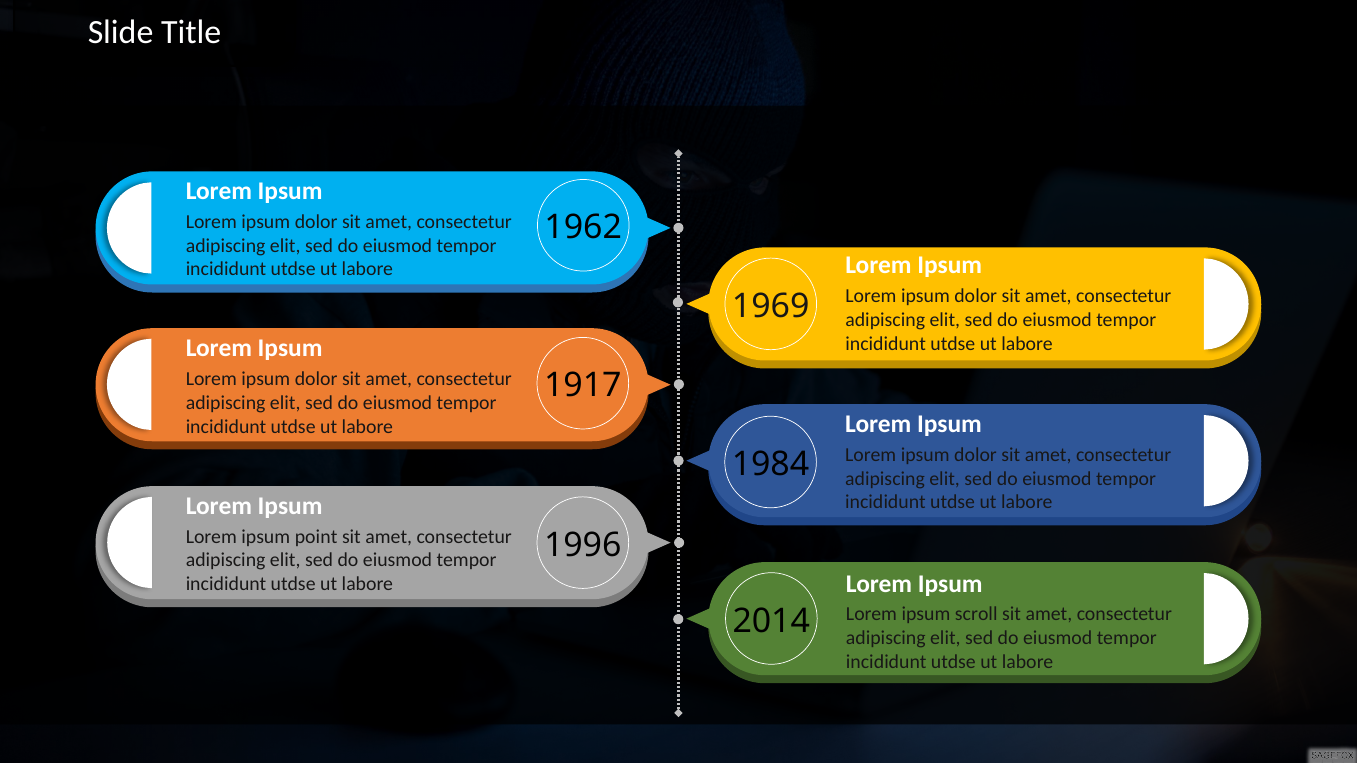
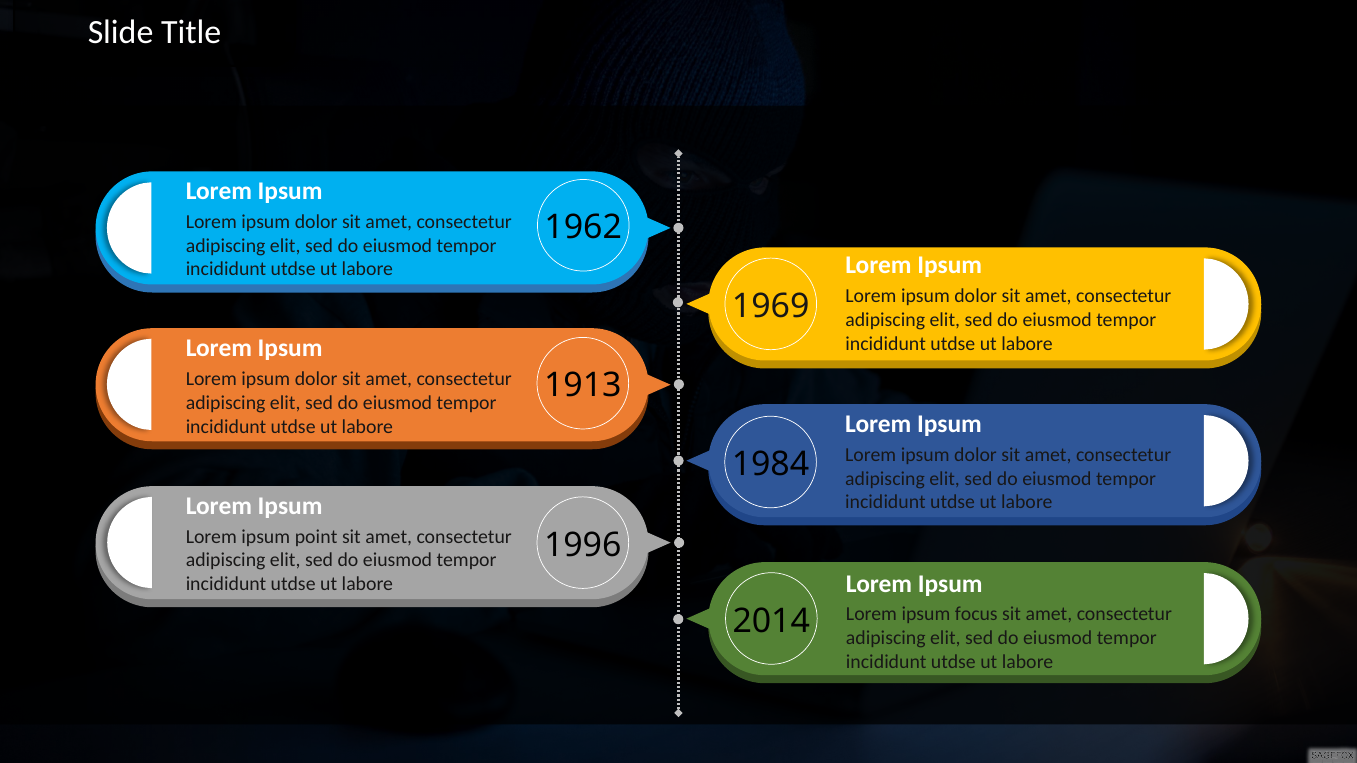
1917: 1917 -> 1913
scroll: scroll -> focus
